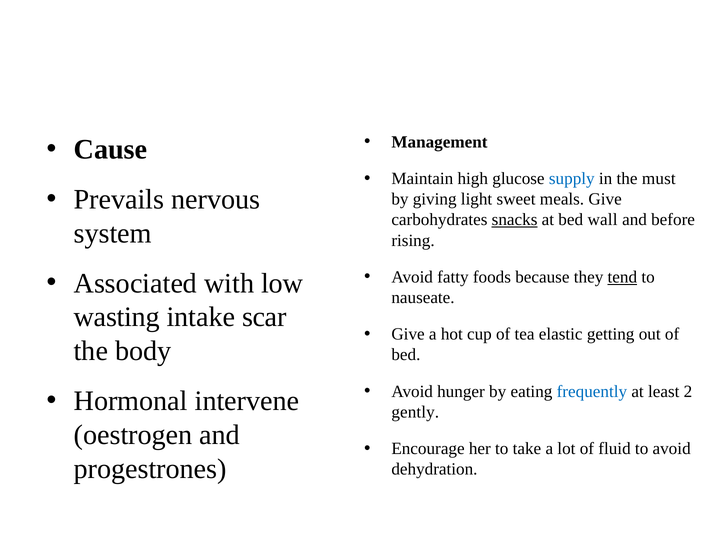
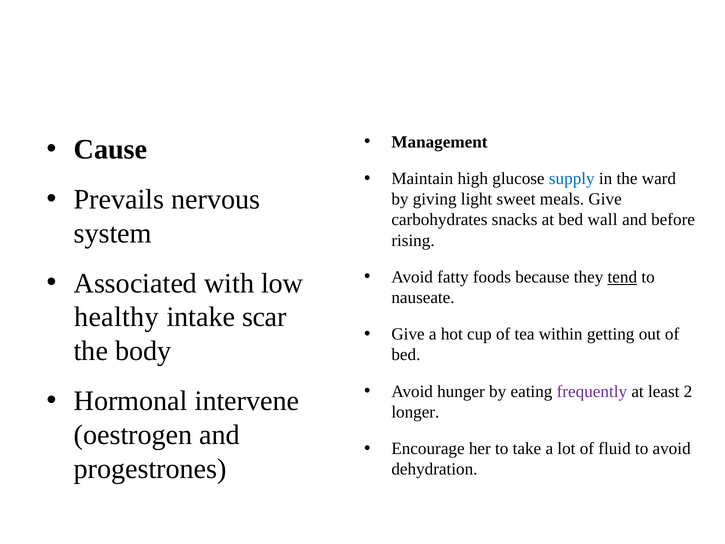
must: must -> ward
snacks underline: present -> none
wasting: wasting -> healthy
elastic: elastic -> within
frequently colour: blue -> purple
gently: gently -> longer
